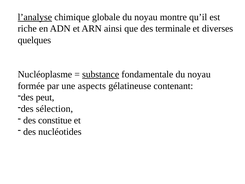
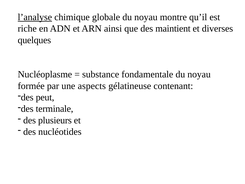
terminale: terminale -> maintient
substance underline: present -> none
sélection: sélection -> terminale
constitue: constitue -> plusieurs
